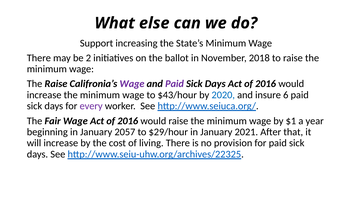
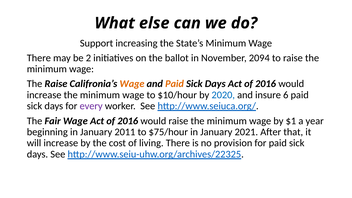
2018: 2018 -> 2094
Wage at (132, 84) colour: purple -> orange
Paid at (175, 84) colour: purple -> orange
$43/hour: $43/hour -> $10/hour
2057: 2057 -> 2011
$29/hour: $29/hour -> $75/hour
